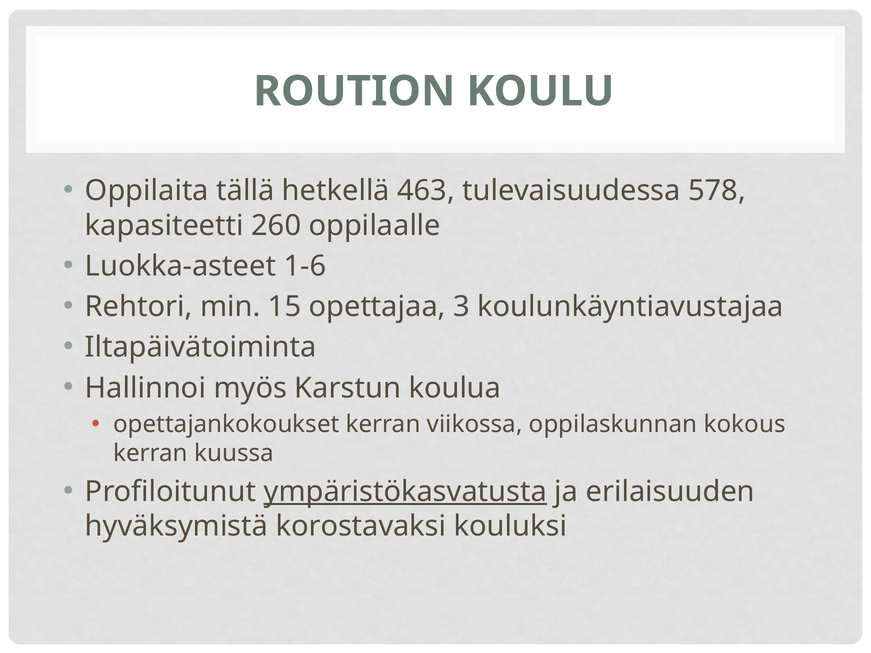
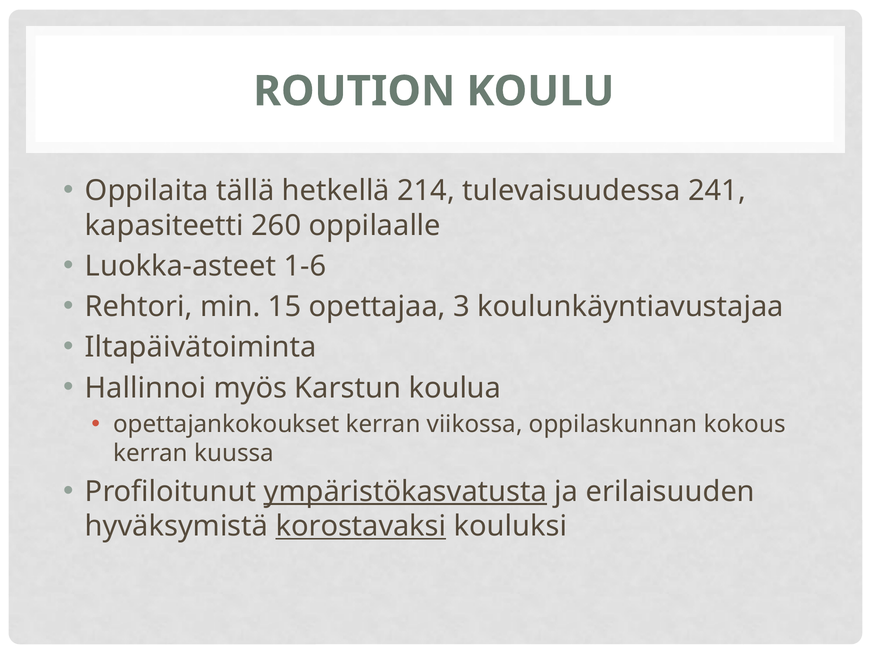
463: 463 -> 214
578: 578 -> 241
korostavaksi underline: none -> present
